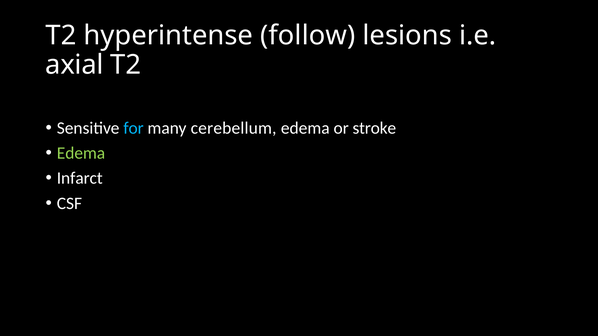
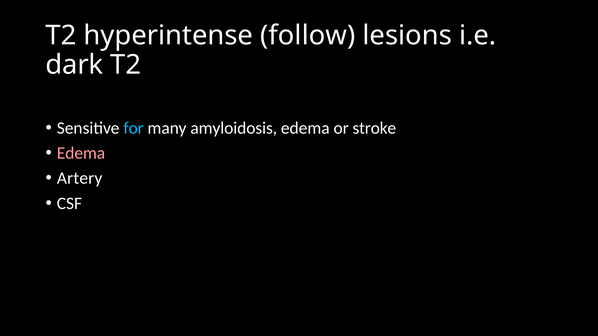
axial: axial -> dark
cerebellum: cerebellum -> amyloidosis
Edema at (81, 153) colour: light green -> pink
Infarct: Infarct -> Artery
